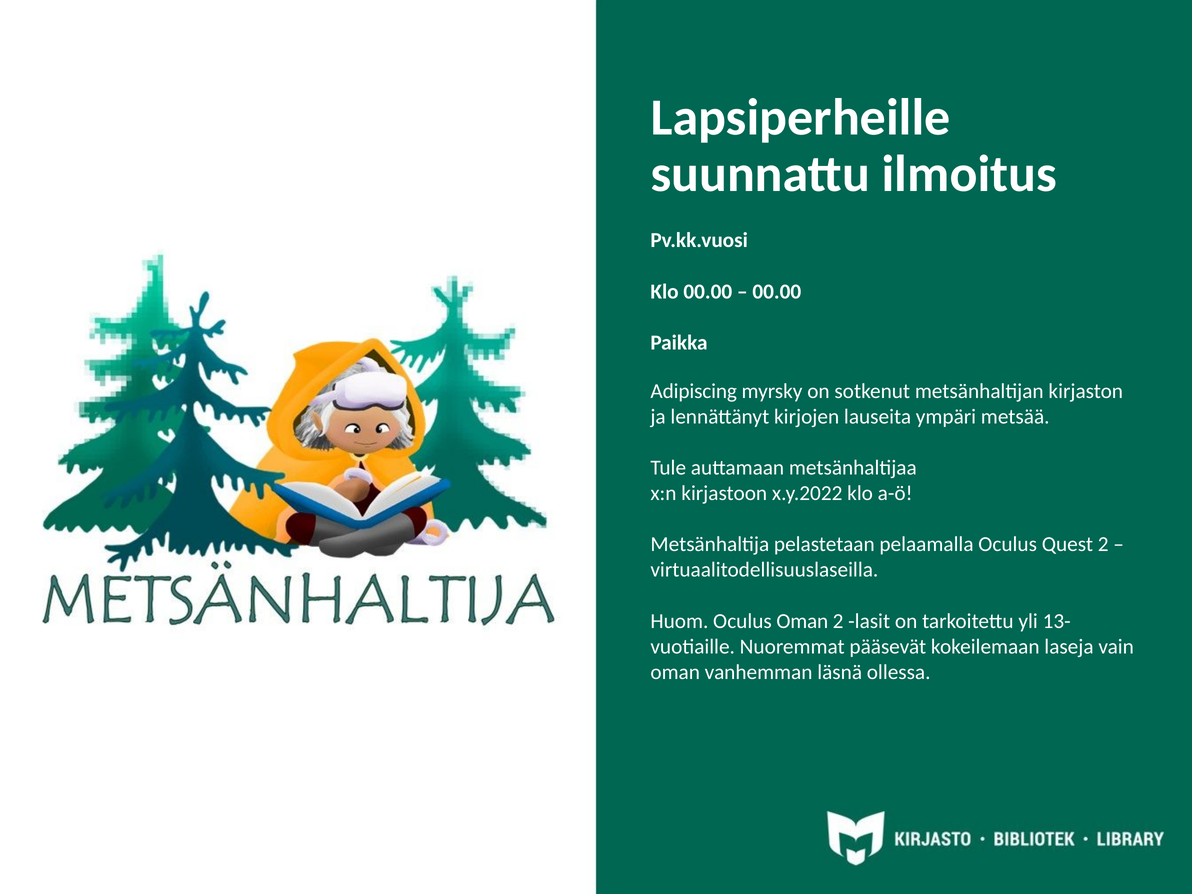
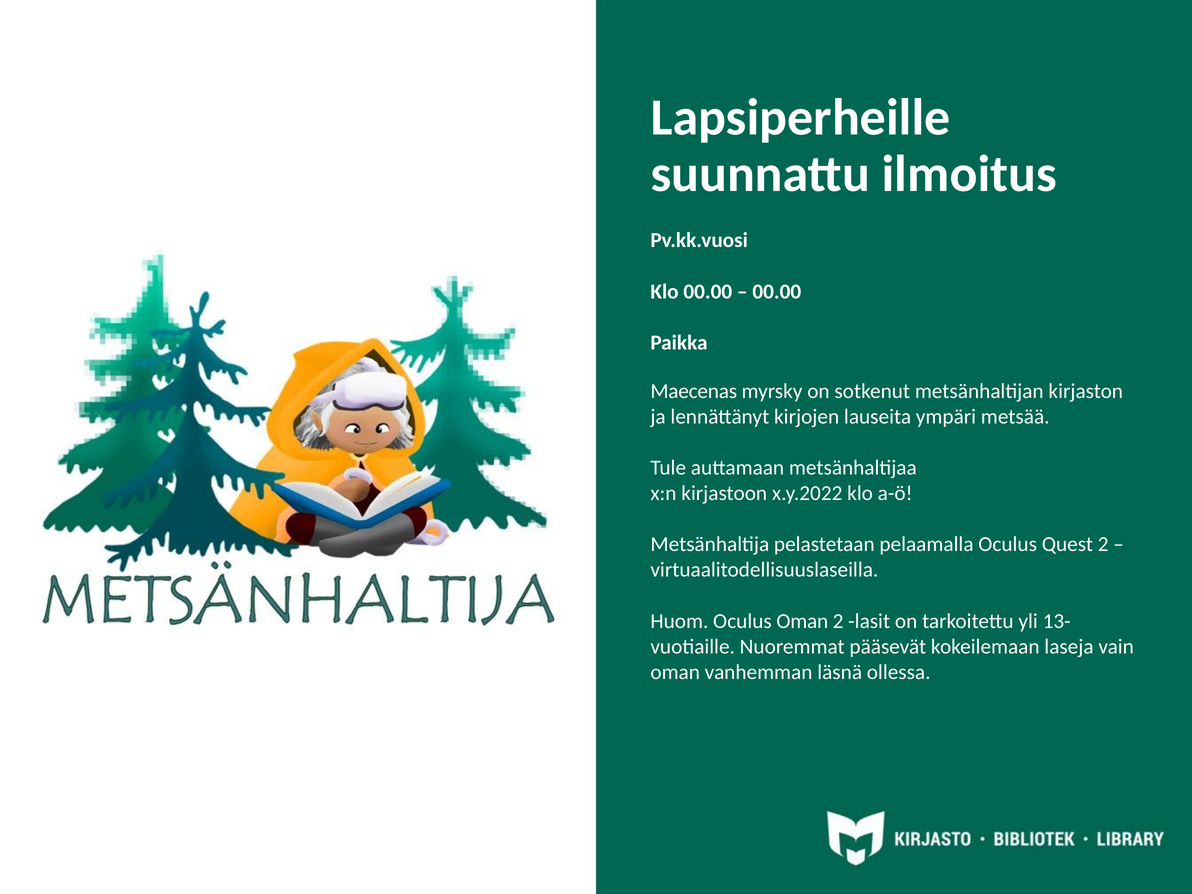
Adipiscing: Adipiscing -> Maecenas
